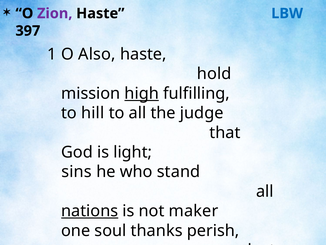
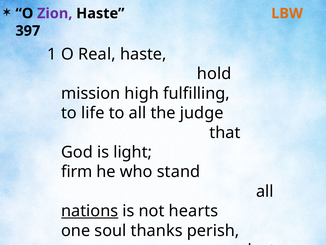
LBW colour: blue -> orange
Also: Also -> Real
high underline: present -> none
hill: hill -> life
sins: sins -> firm
maker: maker -> hearts
